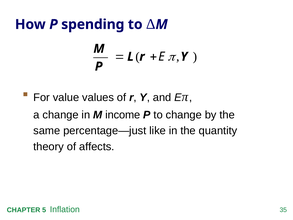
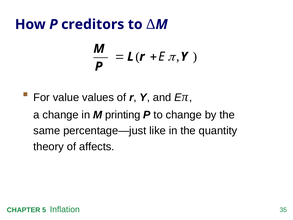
spending: spending -> creditors
income: income -> printing
